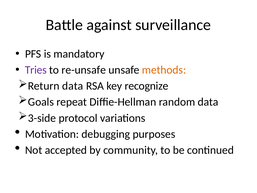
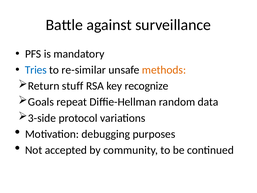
Tries colour: purple -> blue
re-unsafe: re-unsafe -> re-similar
Return data: data -> stuff
